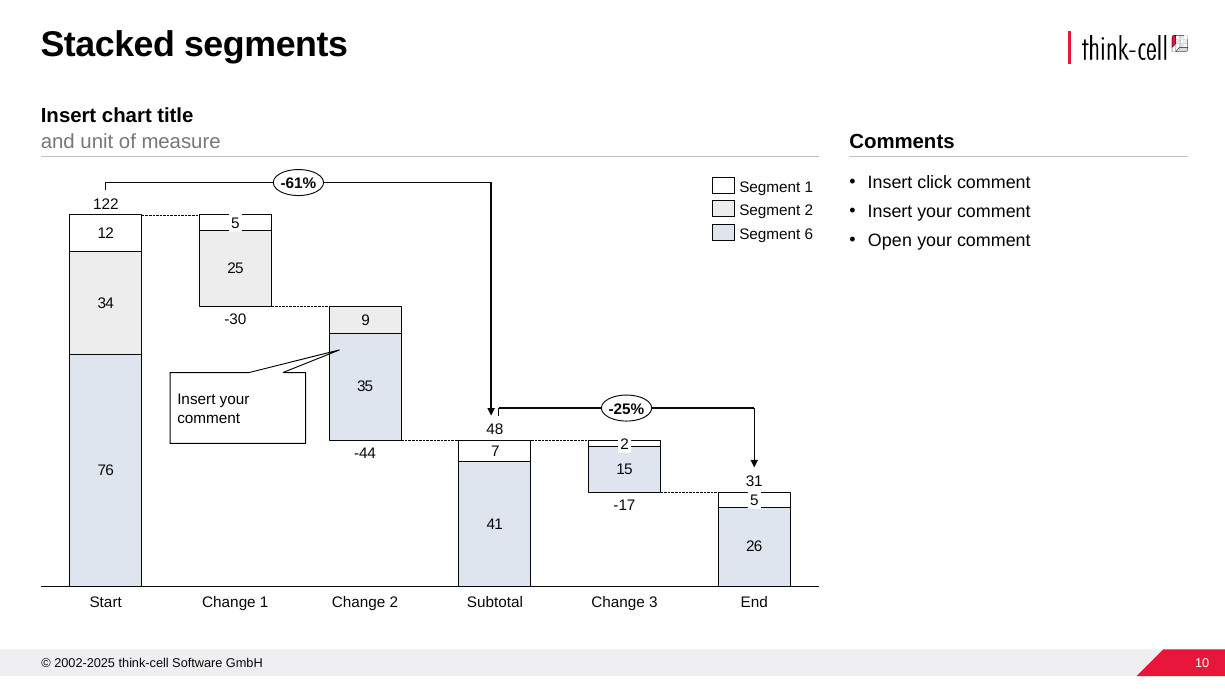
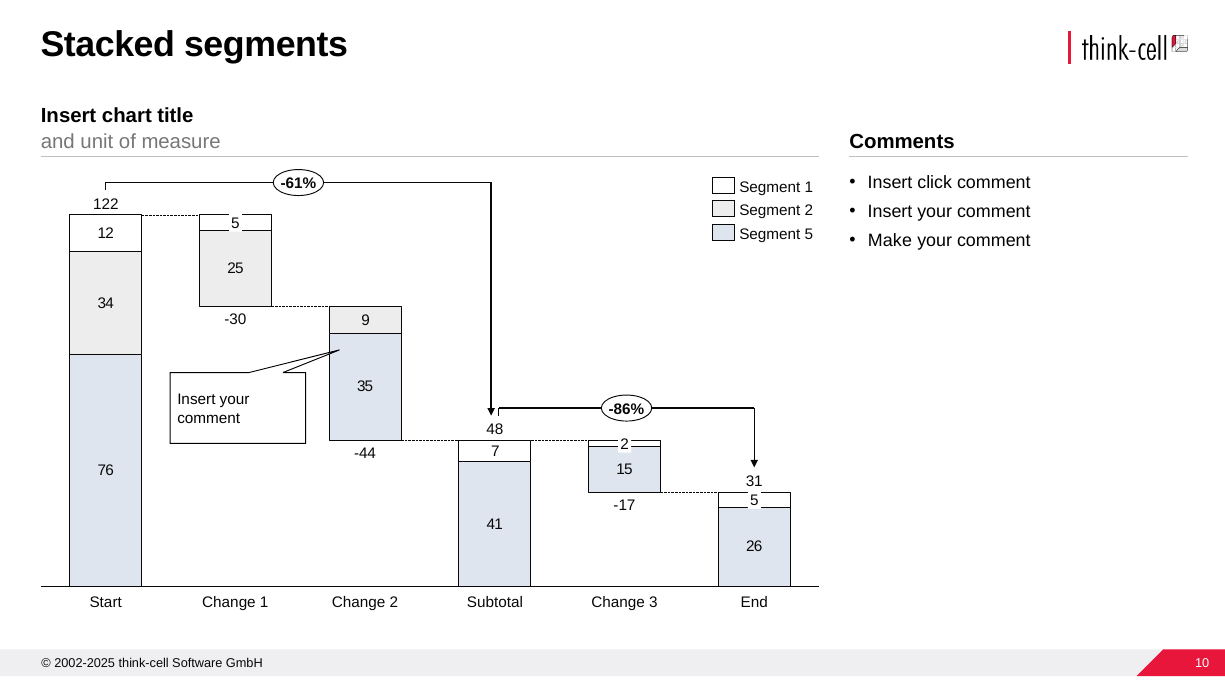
Segment 6: 6 -> 5
Open: Open -> Make
-25%: -25% -> -86%
